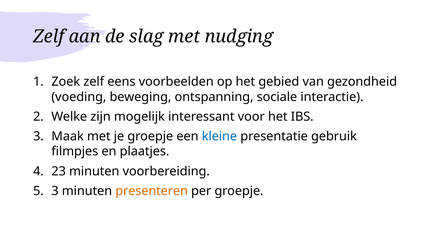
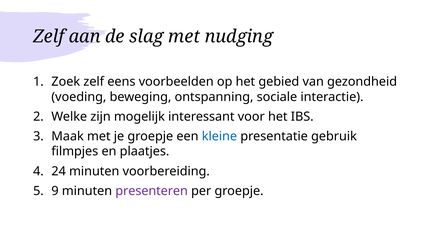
23: 23 -> 24
5 3: 3 -> 9
presenteren colour: orange -> purple
